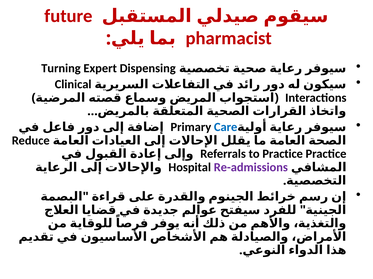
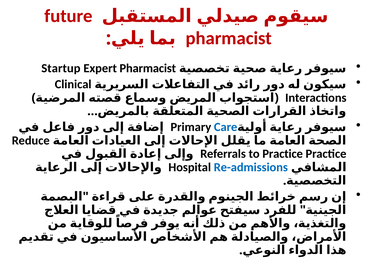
Turning: Turning -> Startup
Expert Dispensing: Dispensing -> Pharmacist
Re-admissions colour: purple -> blue
